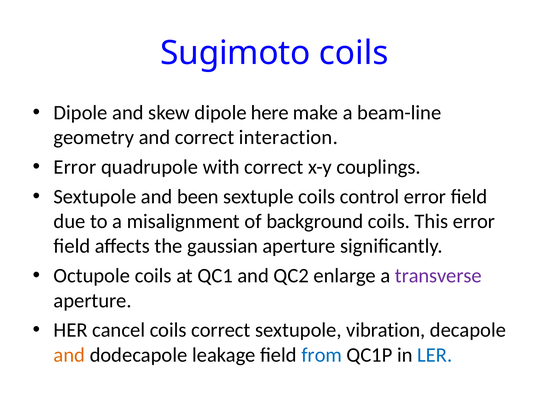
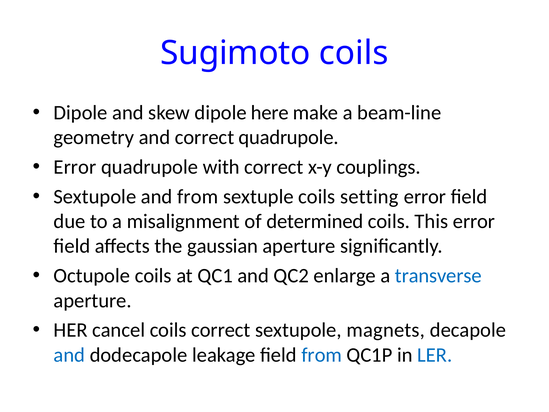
correct interaction: interaction -> quadrupole
and been: been -> from
control: control -> setting
background: background -> determined
transverse colour: purple -> blue
vibration: vibration -> magnets
and at (69, 355) colour: orange -> blue
